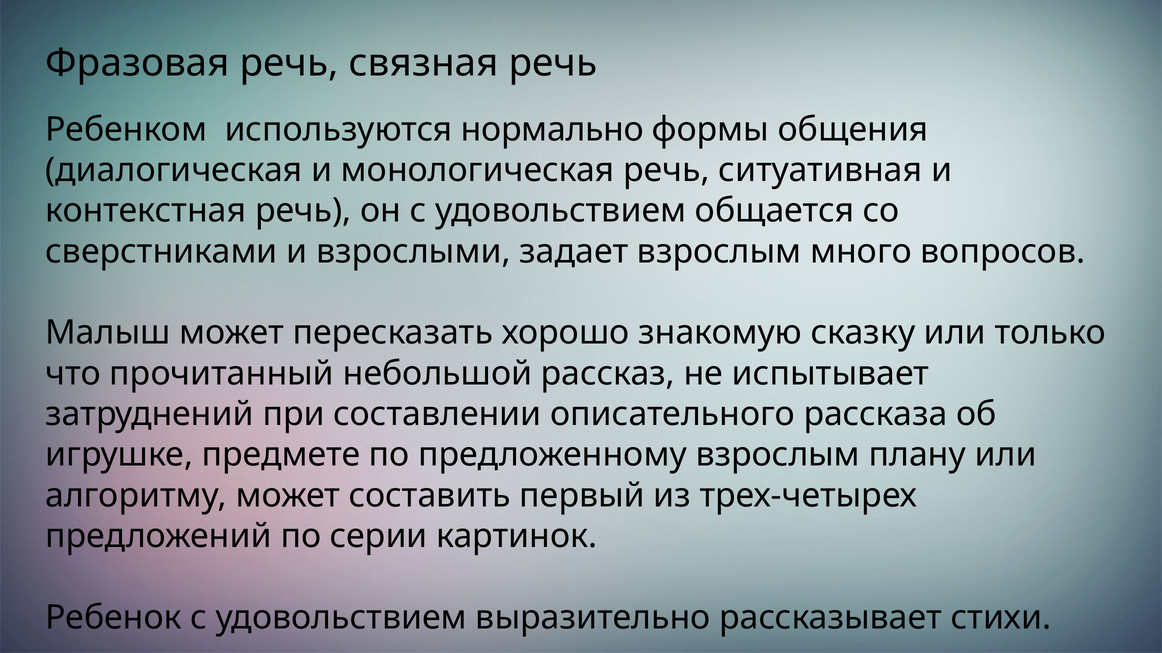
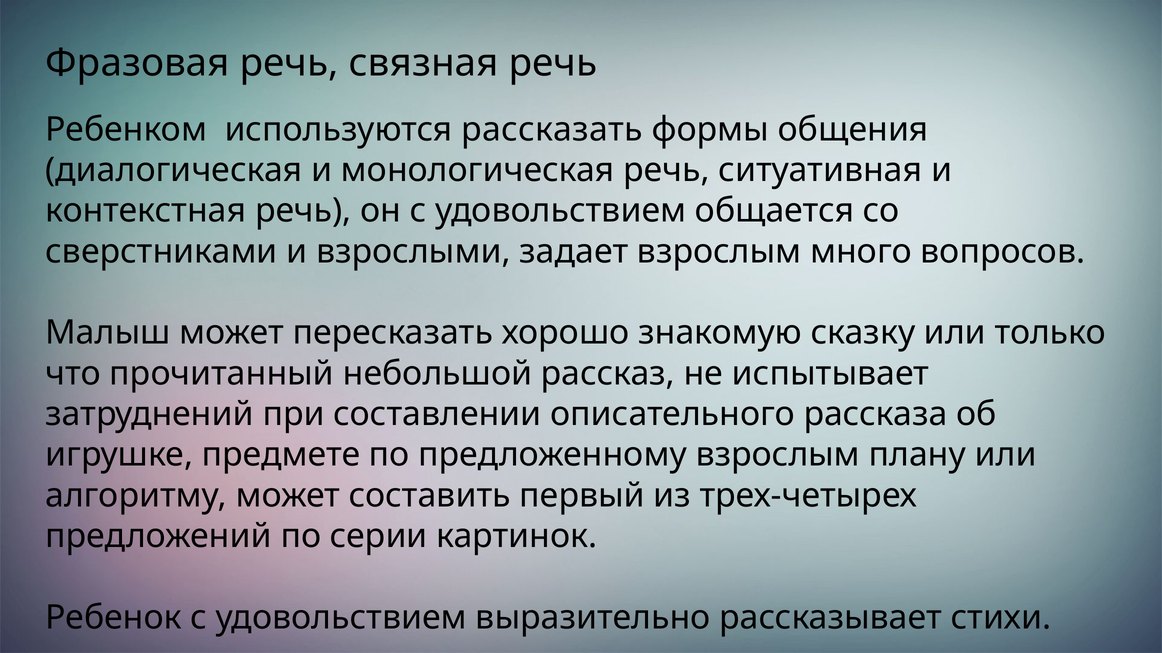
нормально: нормально -> рассказать
